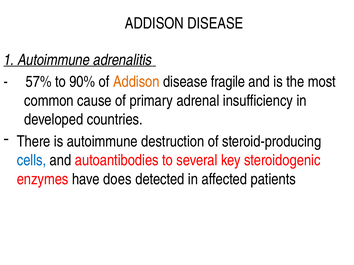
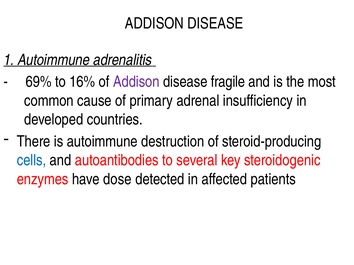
57%: 57% -> 69%
90%: 90% -> 16%
Addison at (136, 82) colour: orange -> purple
does: does -> dose
